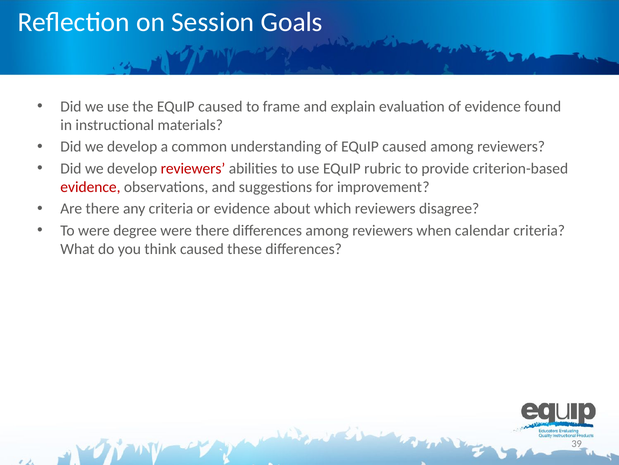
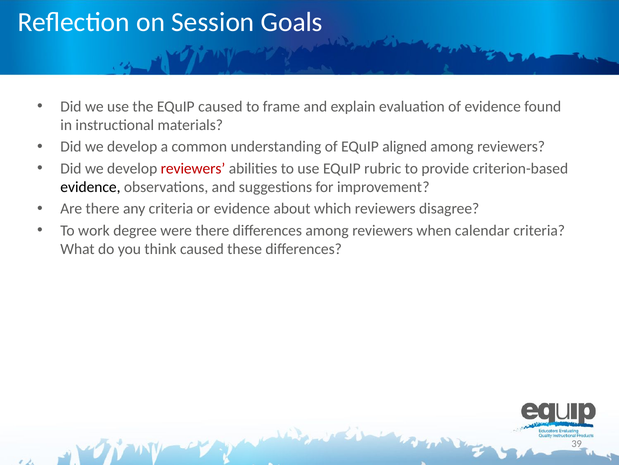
of EQuIP caused: caused -> aligned
evidence at (90, 187) colour: red -> black
To were: were -> work
